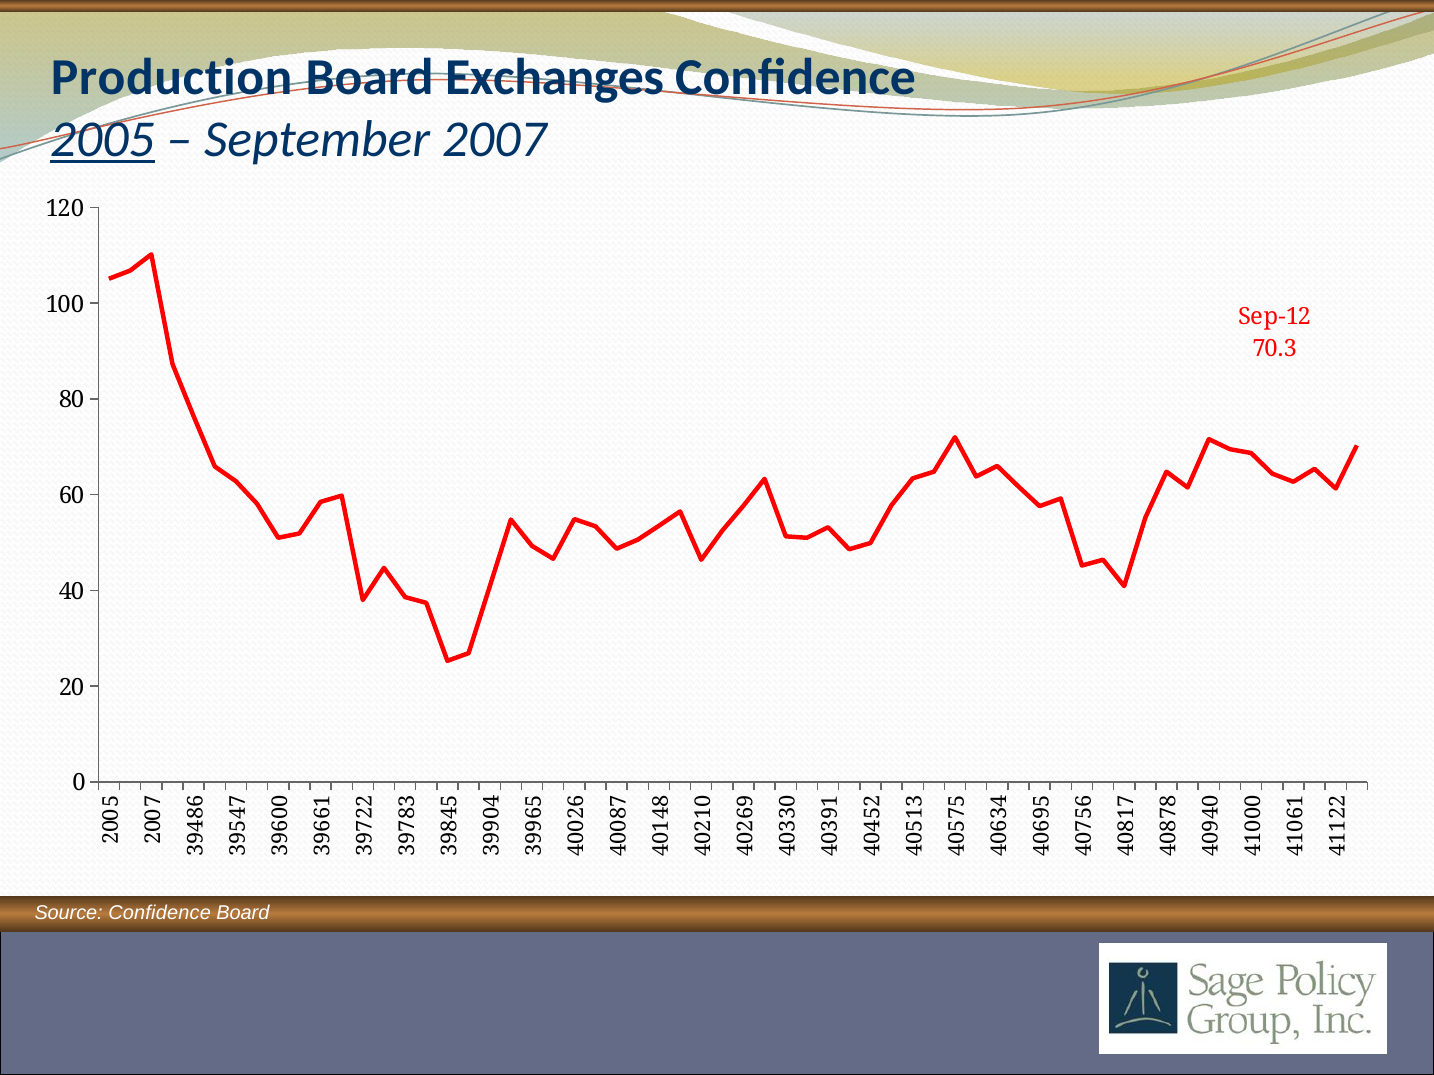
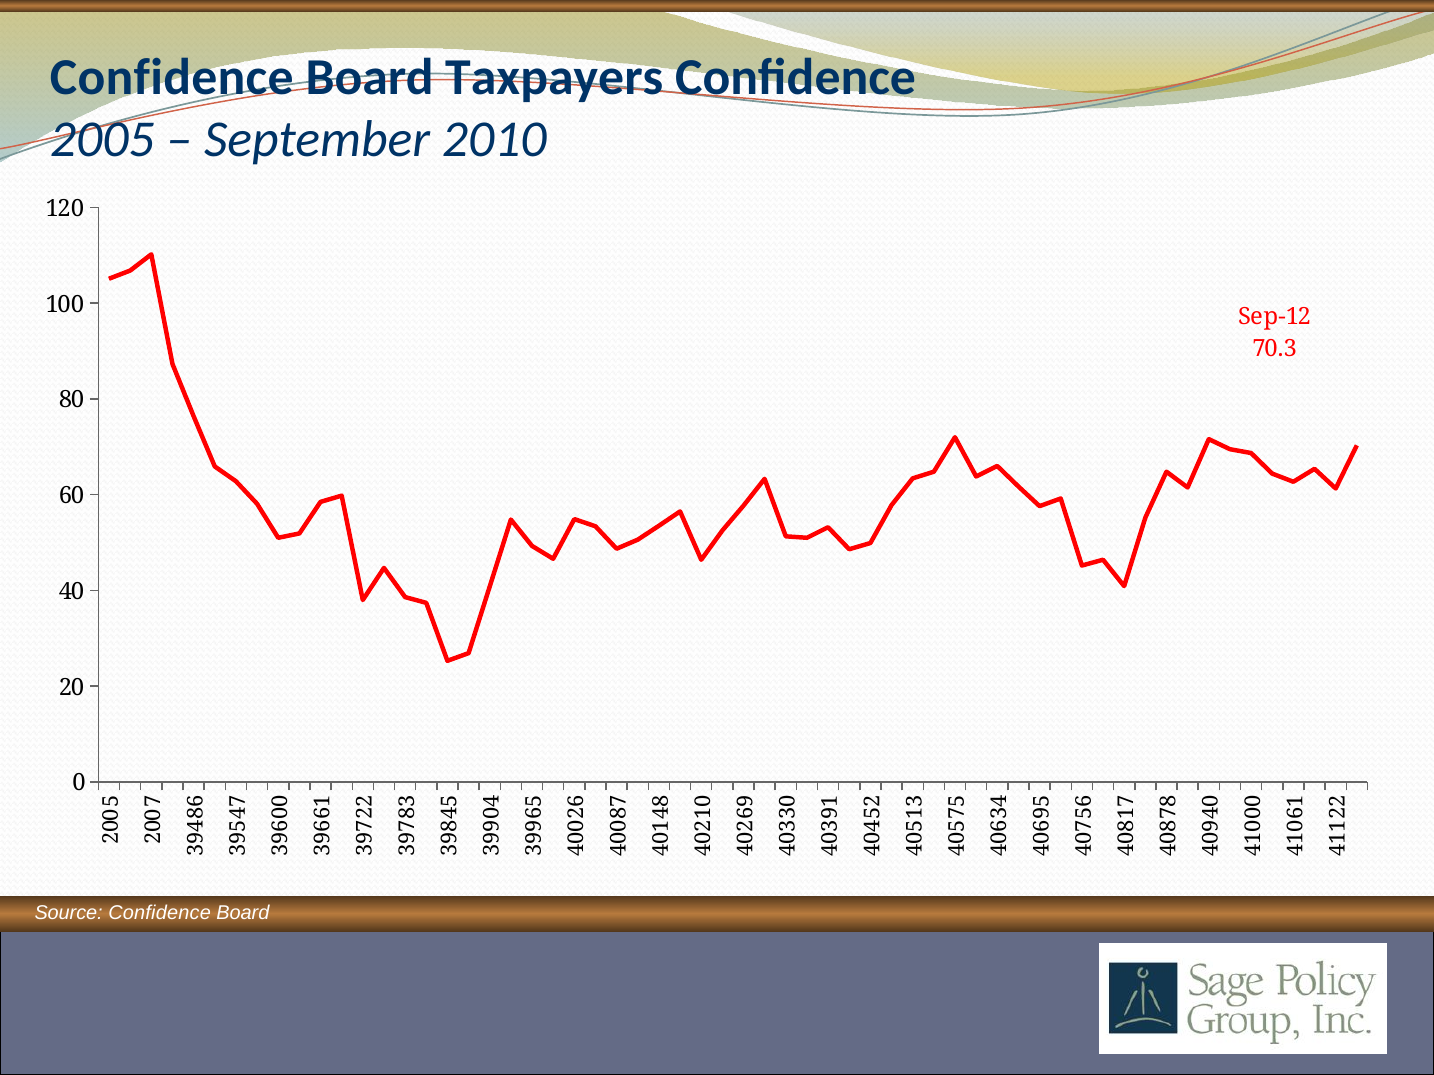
Production at (172, 78): Production -> Confidence
Exchanges: Exchanges -> Taxpayers
2005 underline: present -> none
2007: 2007 -> 2010
